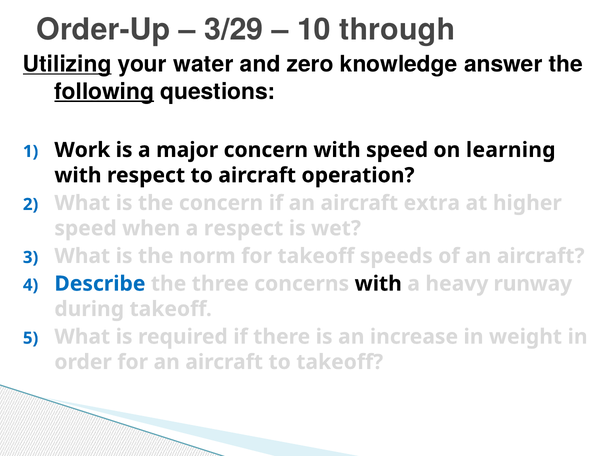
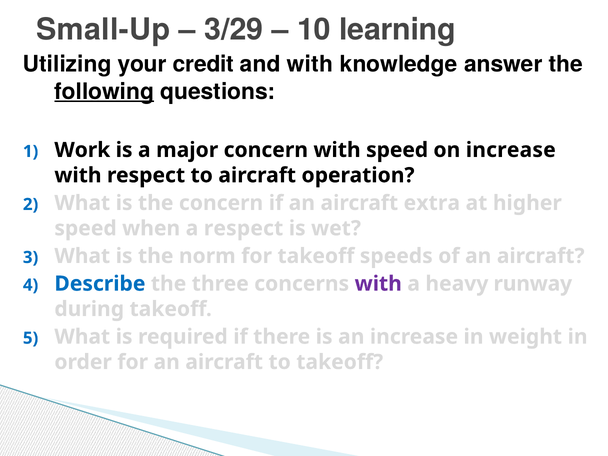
Order-Up: Order-Up -> Small-Up
through: through -> learning
Utilizing underline: present -> none
water: water -> credit
and zero: zero -> with
on learning: learning -> increase
with at (378, 284) colour: black -> purple
